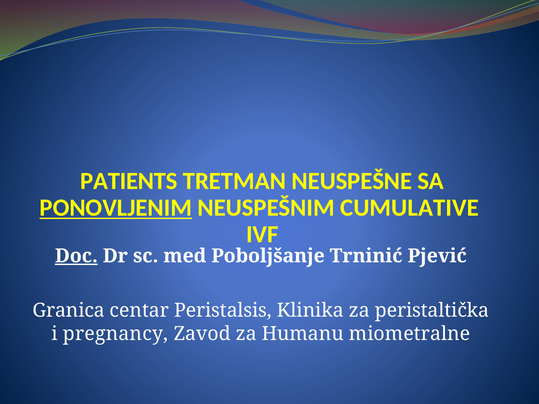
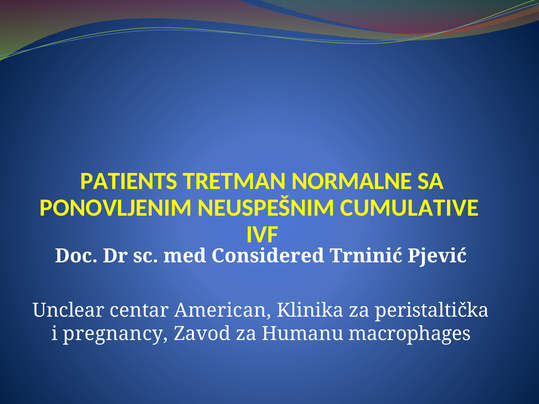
NEUSPEŠNE: NEUSPEŠNE -> NORMALNE
PONOVLJENIM underline: present -> none
Doc underline: present -> none
Poboljšanje: Poboljšanje -> Considered
Granica: Granica -> Unclear
Peristalsis: Peristalsis -> American
miometralne: miometralne -> macrophages
